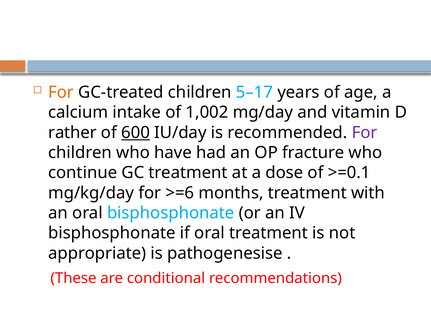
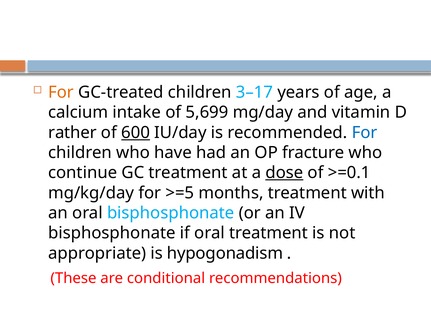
5–17: 5–17 -> 3–17
1,002: 1,002 -> 5,699
For at (365, 133) colour: purple -> blue
dose underline: none -> present
>=6: >=6 -> >=5
pathogenesise: pathogenesise -> hypogonadism
